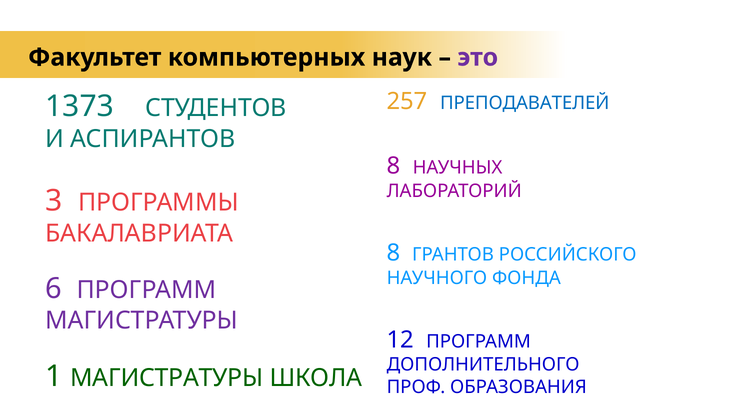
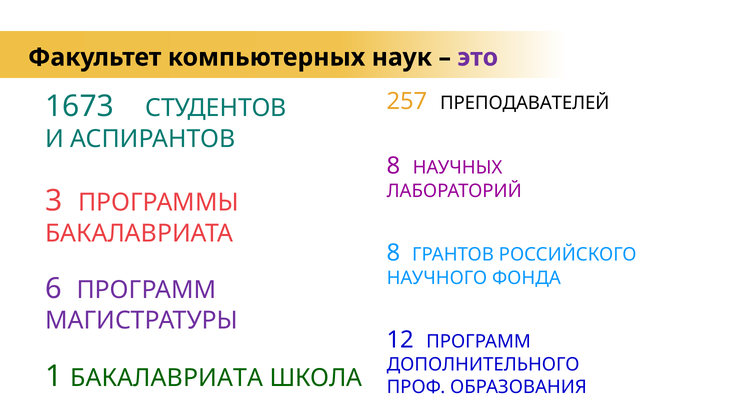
ПРЕПОДАВАТЕЛЕЙ colour: blue -> black
1373: 1373 -> 1673
1 МАГИСТРАТУРЫ: МАГИСТРАТУРЫ -> БАКАЛАВРИАТА
